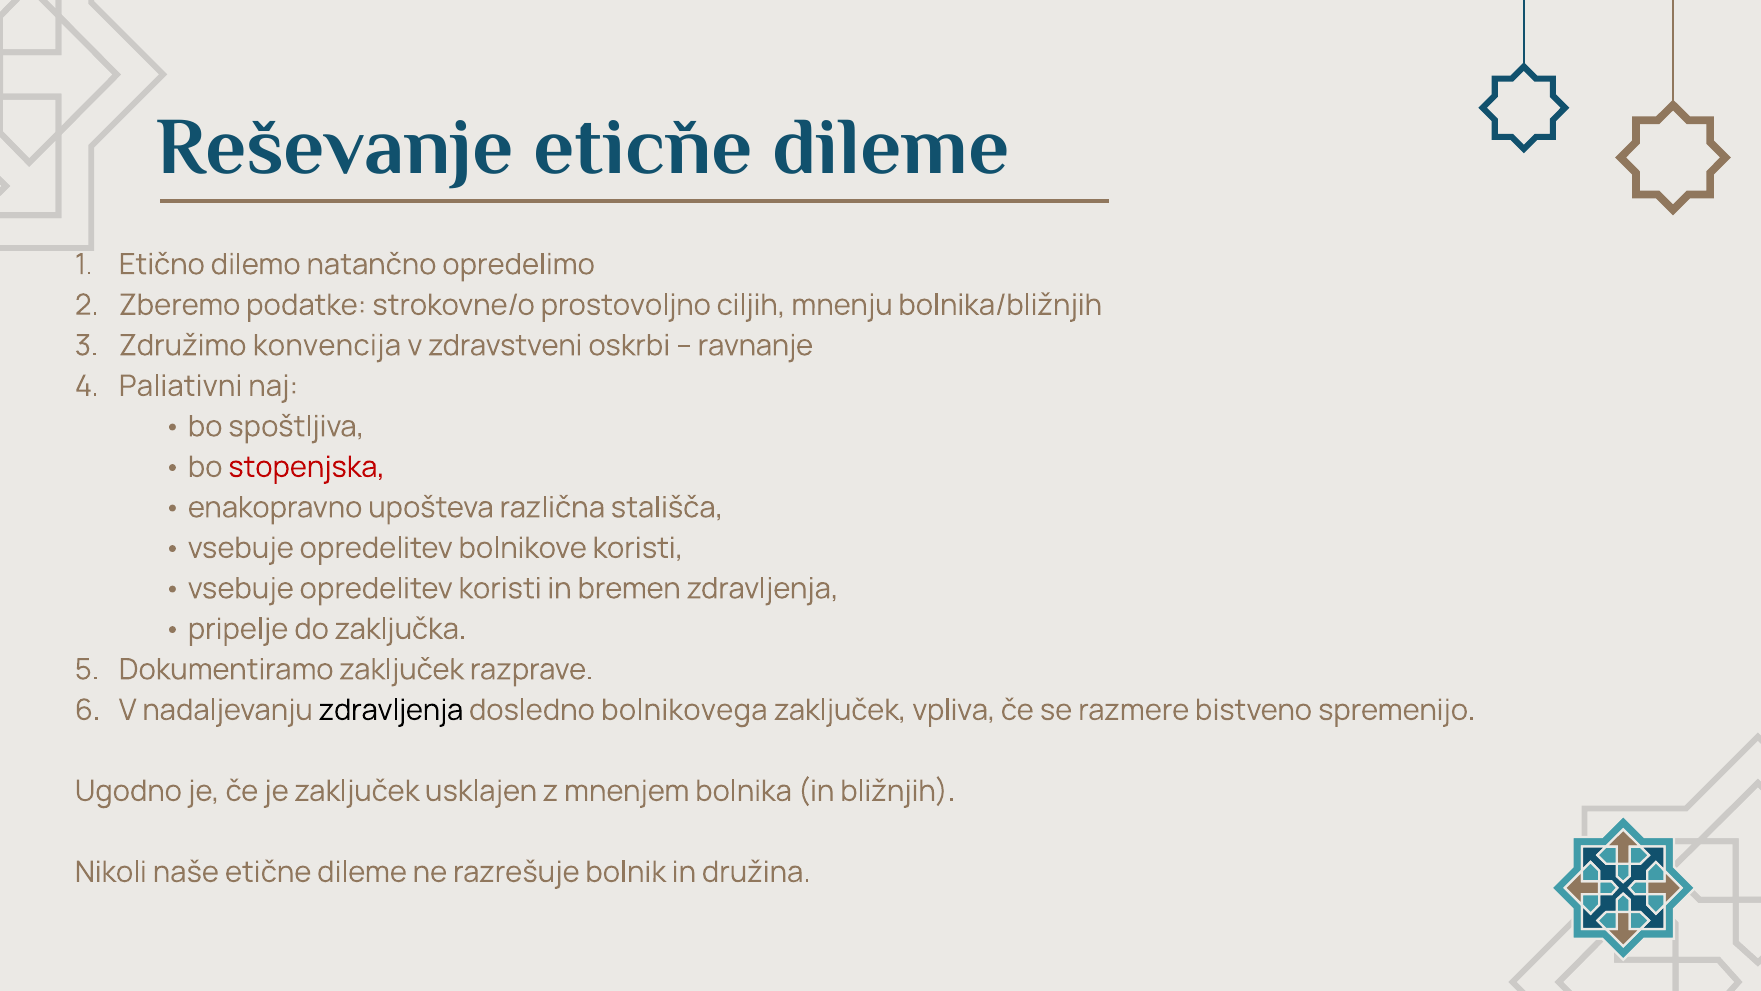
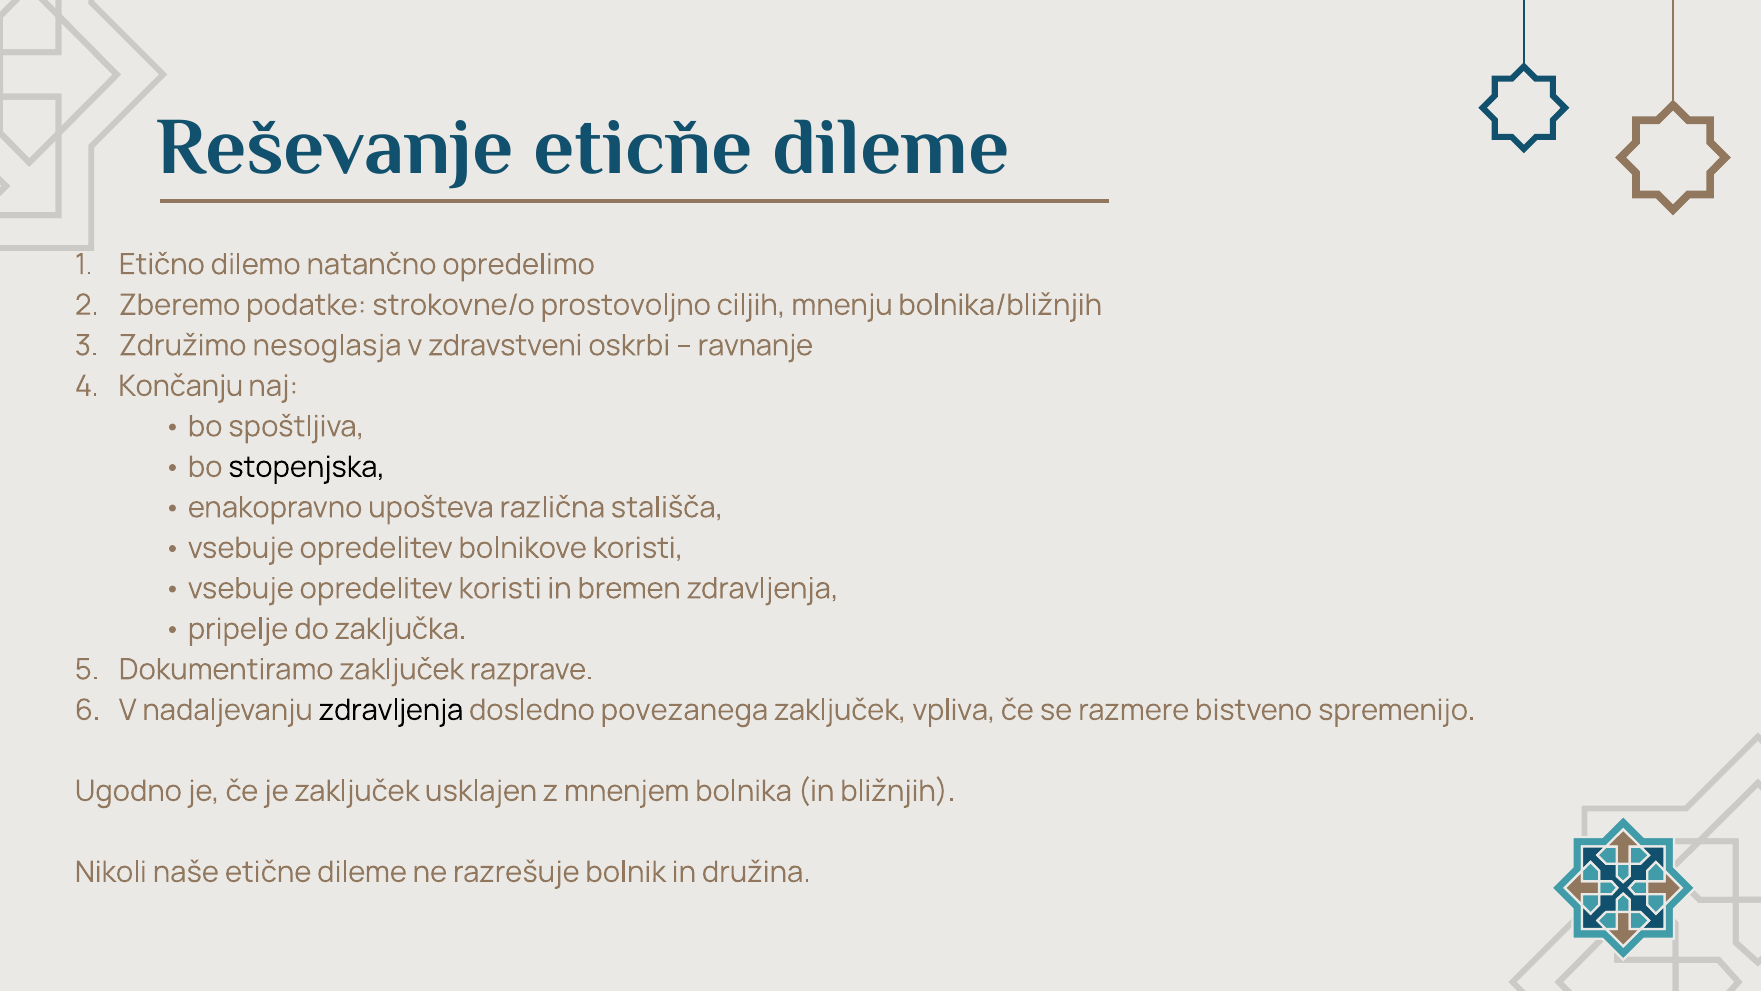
konvencija: konvencija -> nesoglasja
Paliativni: Paliativni -> Končanju
stopenjska colour: red -> black
bolnikovega: bolnikovega -> povezanega
